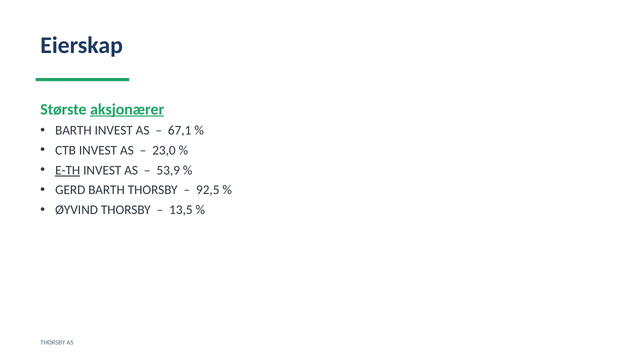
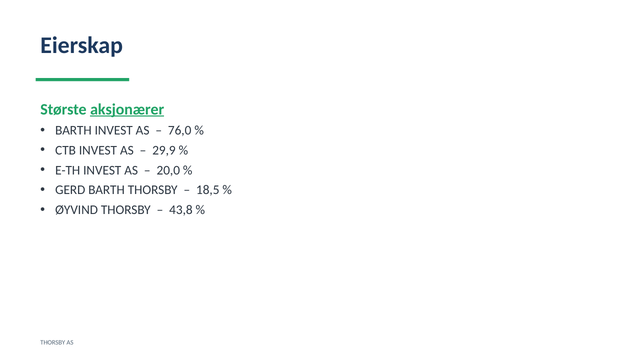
67,1: 67,1 -> 76,0
23,0: 23,0 -> 29,9
E-TH underline: present -> none
53,9: 53,9 -> 20,0
92,5: 92,5 -> 18,5
13,5: 13,5 -> 43,8
